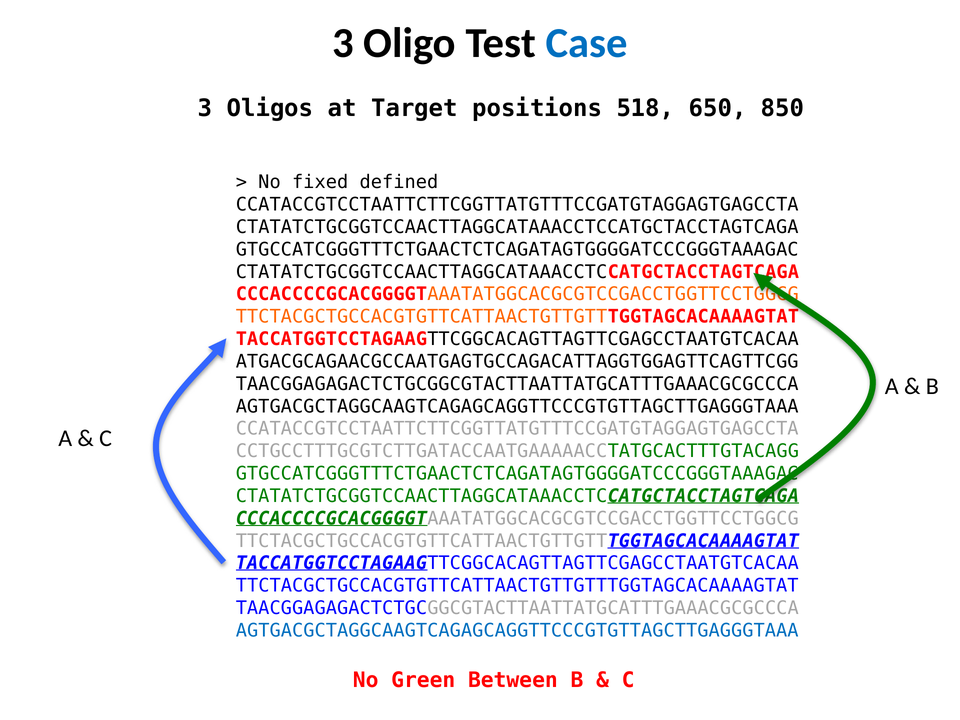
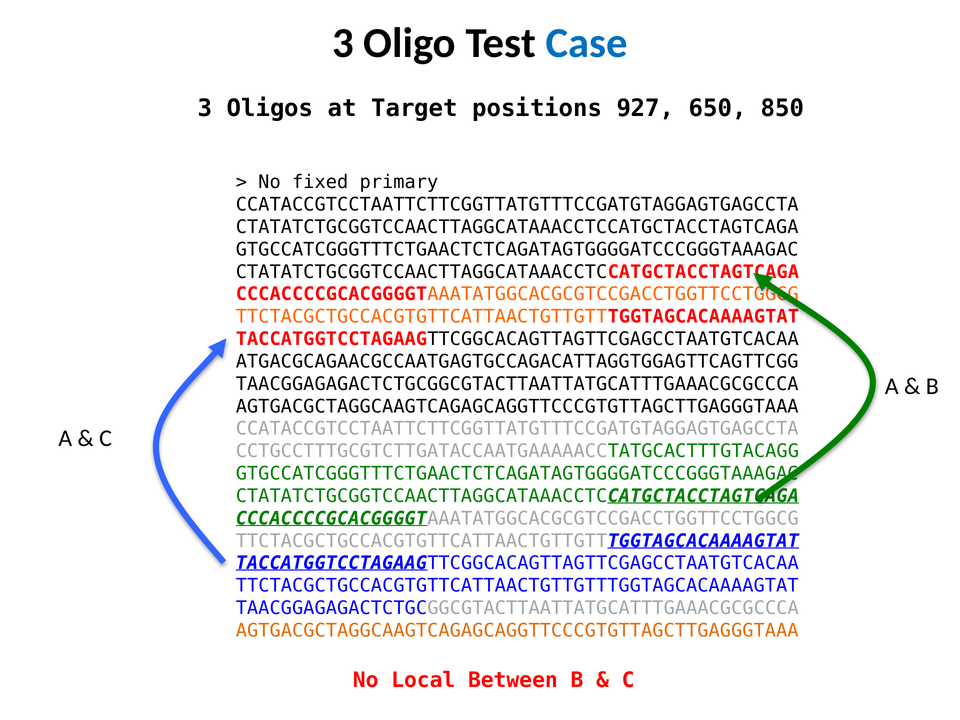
518: 518 -> 927
defined: defined -> primary
AGTGACGCTAGGCAAGTCAGAGCAGGTTCCCGTGTTAGCTTGAGGGTAAA at (517, 631) colour: blue -> orange
Green: Green -> Local
